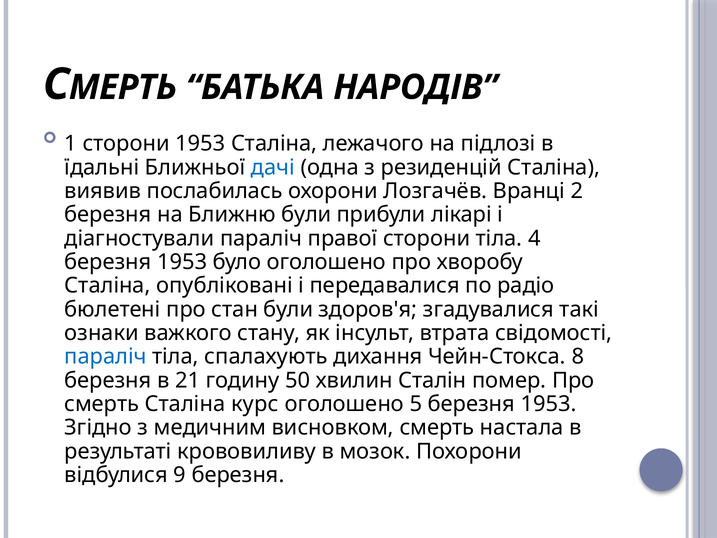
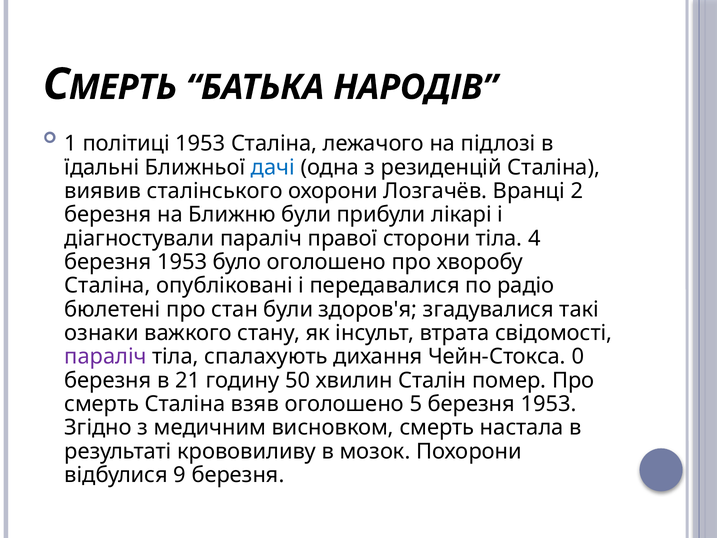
1 сторони: сторони -> політиці
послабилась: послабилась -> сталінського
параліч at (106, 357) colour: blue -> purple
8: 8 -> 0
курс: курс -> взяв
